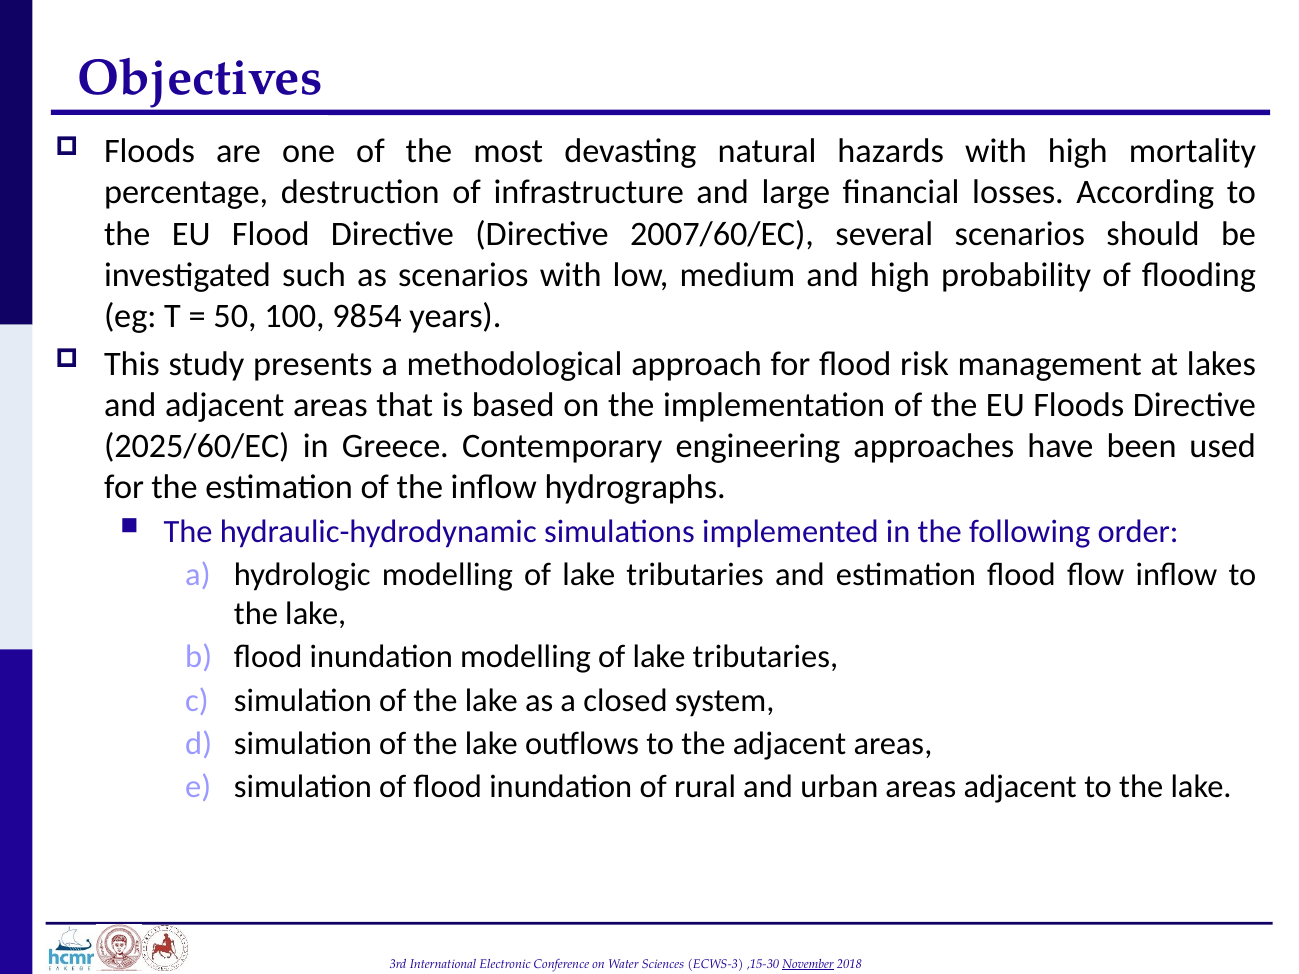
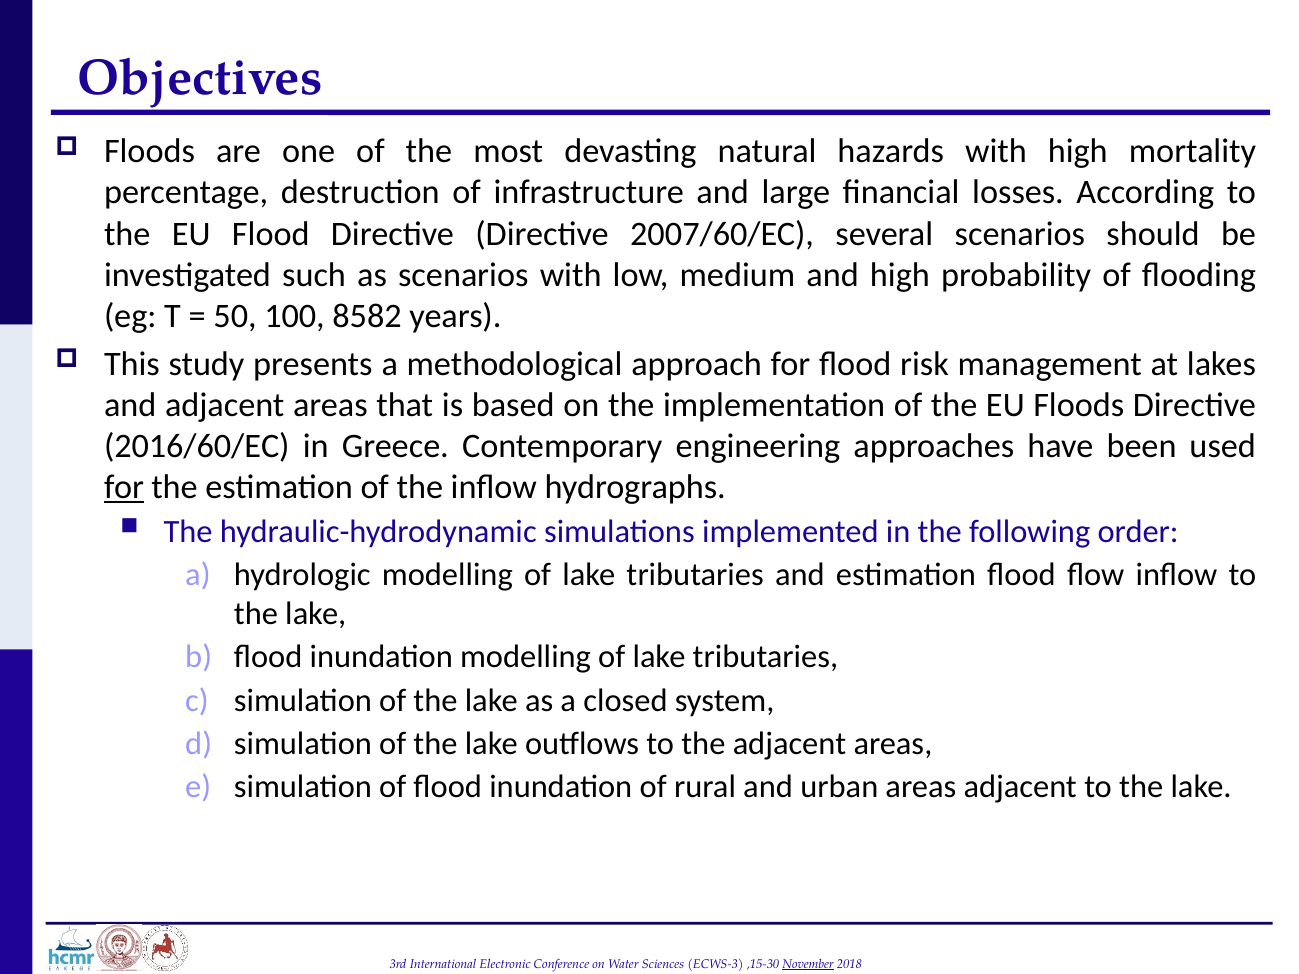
9854: 9854 -> 8582
2025/60/EC: 2025/60/EC -> 2016/60/EC
for at (124, 487) underline: none -> present
